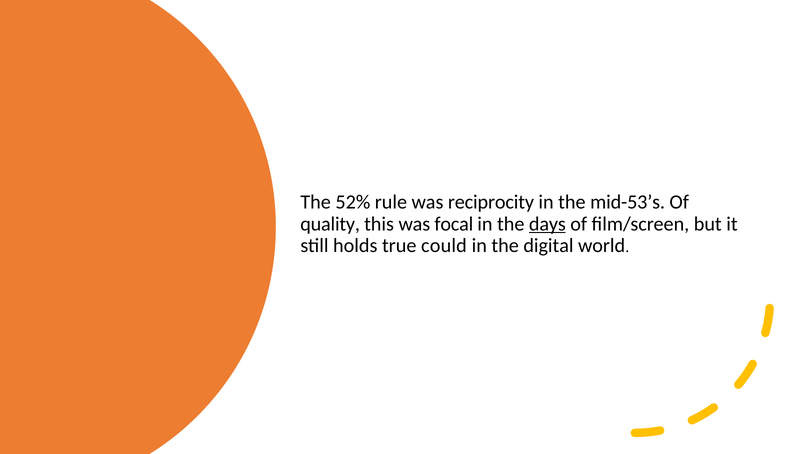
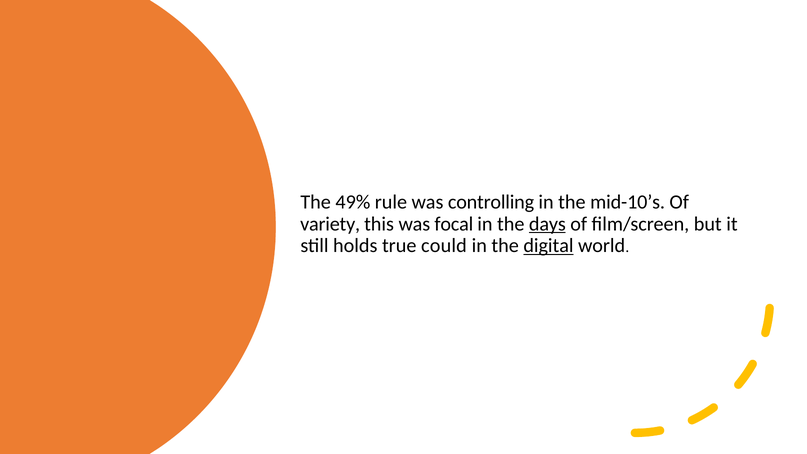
52%: 52% -> 49%
reciprocity: reciprocity -> controlling
mid-53’s: mid-53’s -> mid-10’s
quality: quality -> variety
digital underline: none -> present
